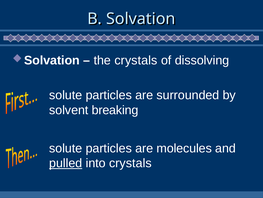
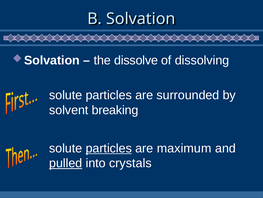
the crystals: crystals -> dissolve
particles at (109, 148) underline: none -> present
molecules: molecules -> maximum
